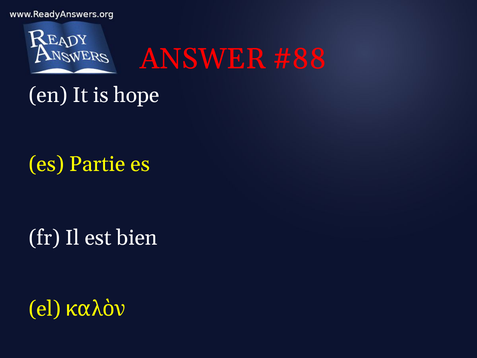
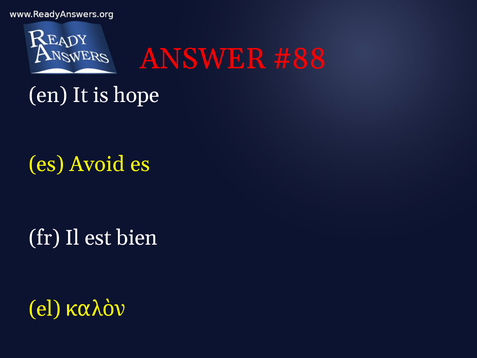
Partie: Partie -> Avoid
